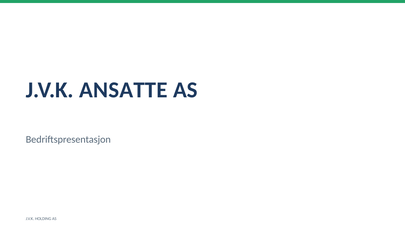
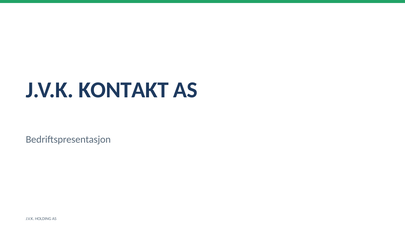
ANSATTE: ANSATTE -> KONTAKT
